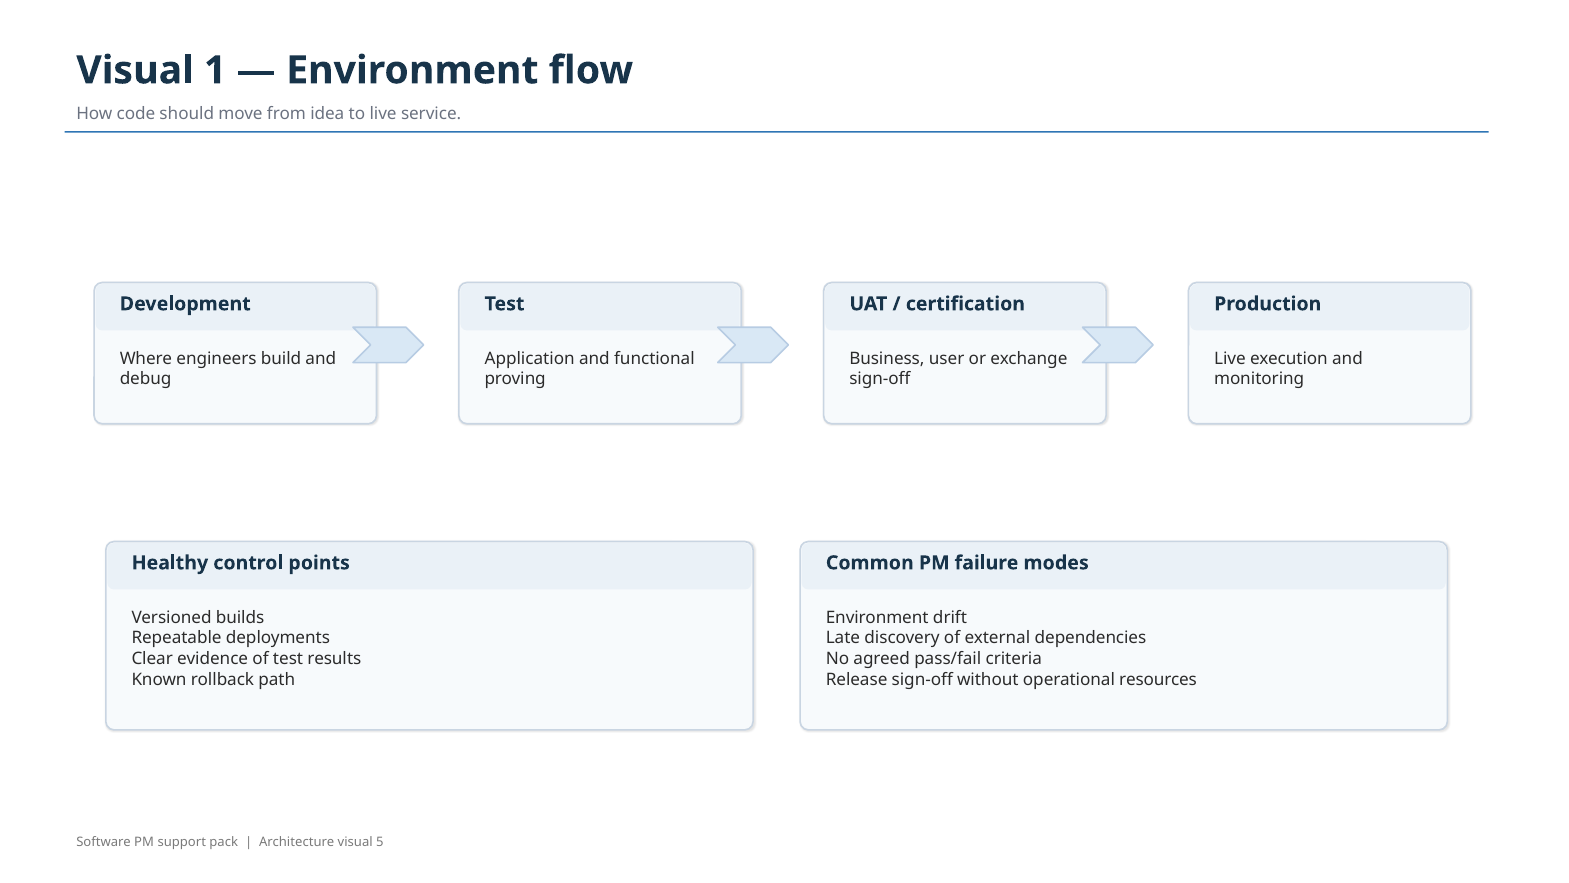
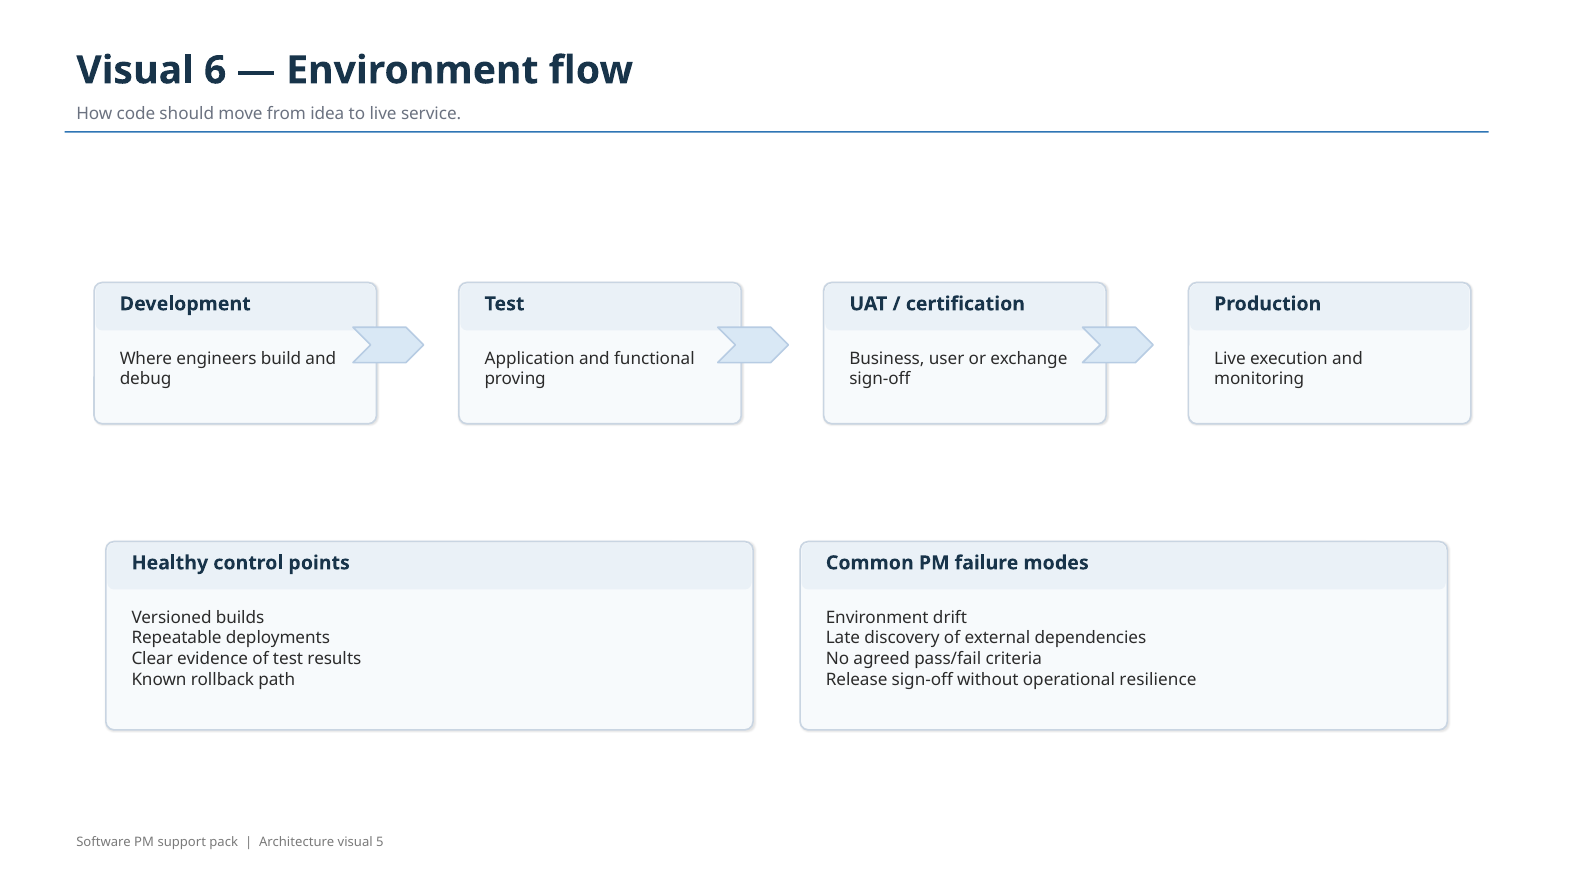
1: 1 -> 6
resources: resources -> resilience
